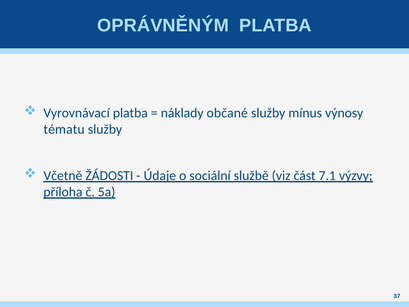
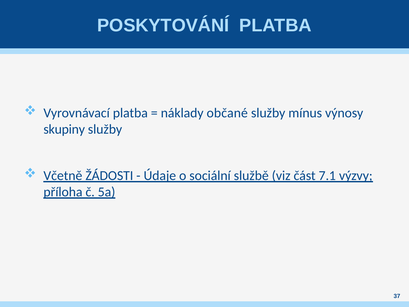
OPRÁVNĚNÝM: OPRÁVNĚNÝM -> POSKYTOVÁNÍ
tématu: tématu -> skupiny
